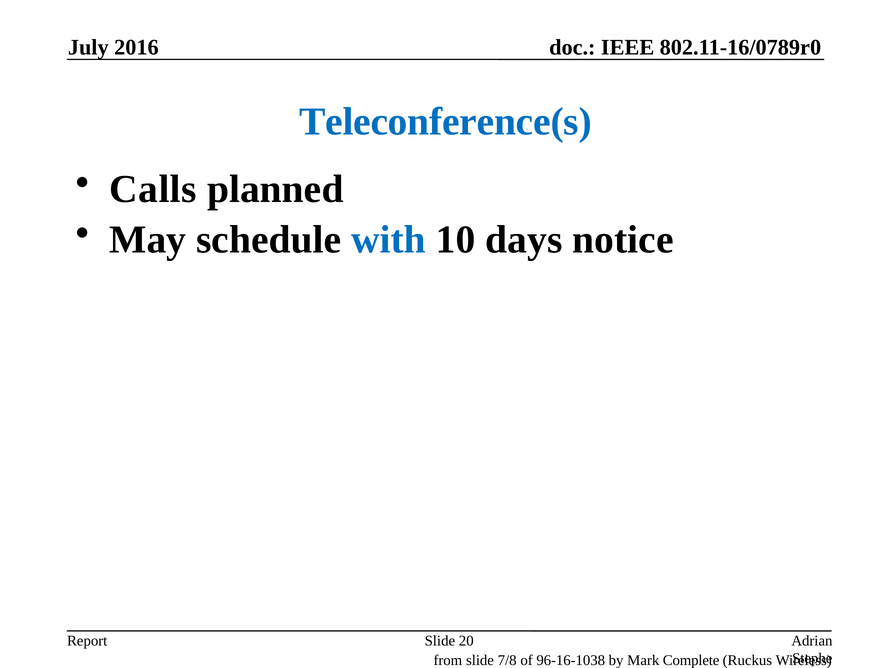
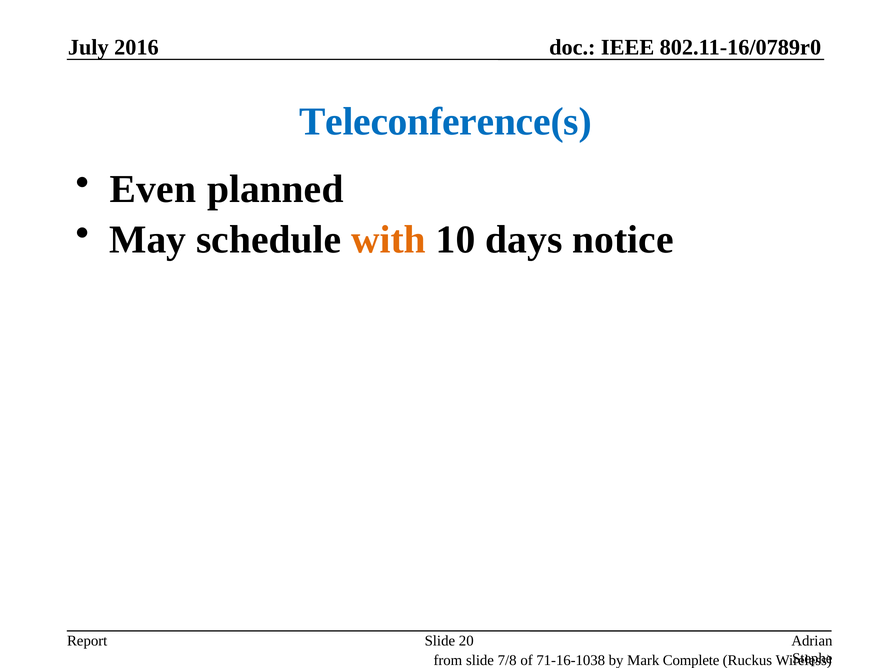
Calls: Calls -> Even
with colour: blue -> orange
96-16-1038: 96-16-1038 -> 71-16-1038
